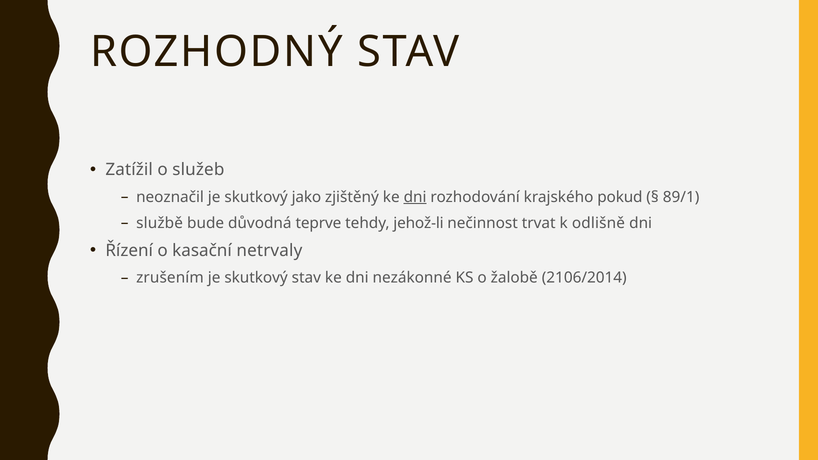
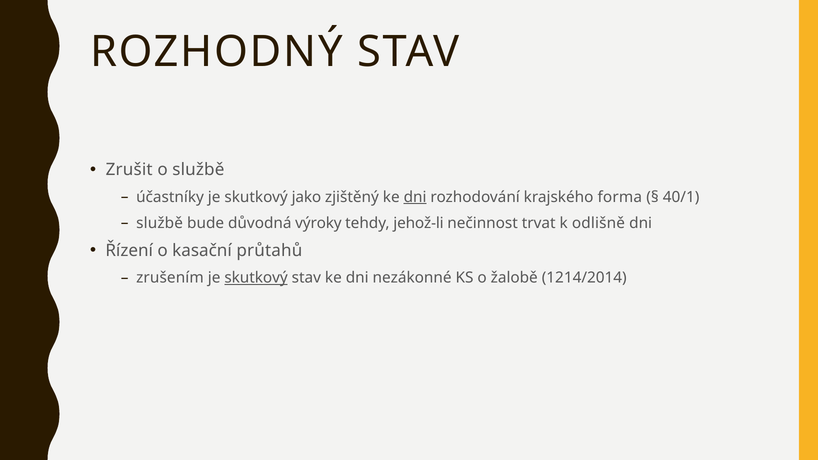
Zatížil: Zatížil -> Zrušit
o služeb: služeb -> službě
neoznačil: neoznačil -> účastníky
pokud: pokud -> forma
89/1: 89/1 -> 40/1
teprve: teprve -> výroky
netrvaly: netrvaly -> průtahů
skutkový at (256, 278) underline: none -> present
2106/2014: 2106/2014 -> 1214/2014
